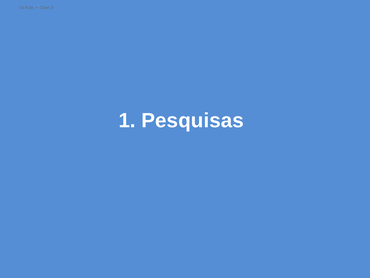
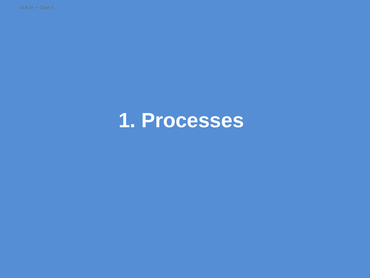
Pesquisas: Pesquisas -> Processes
